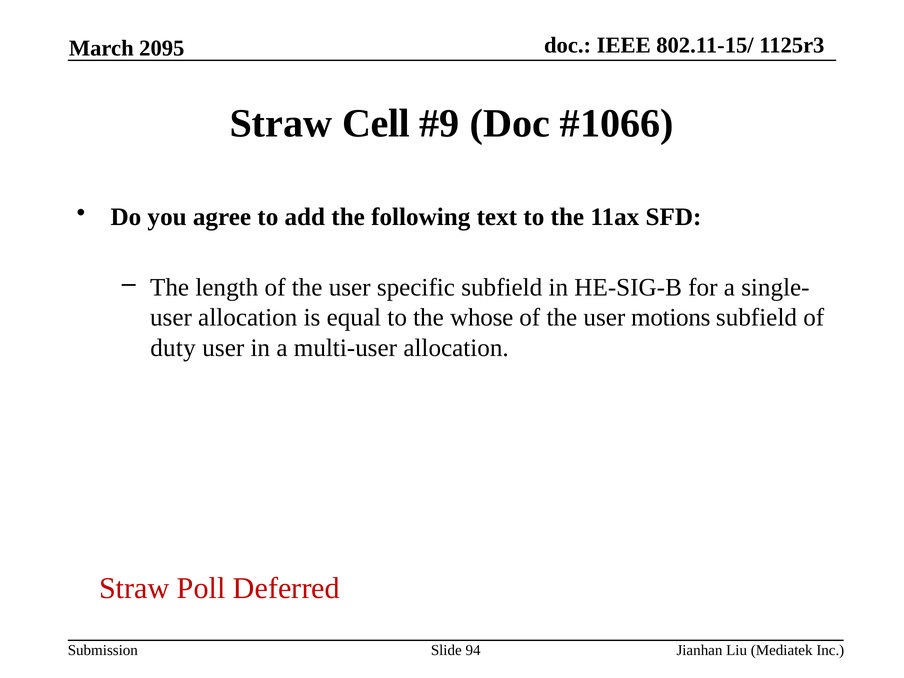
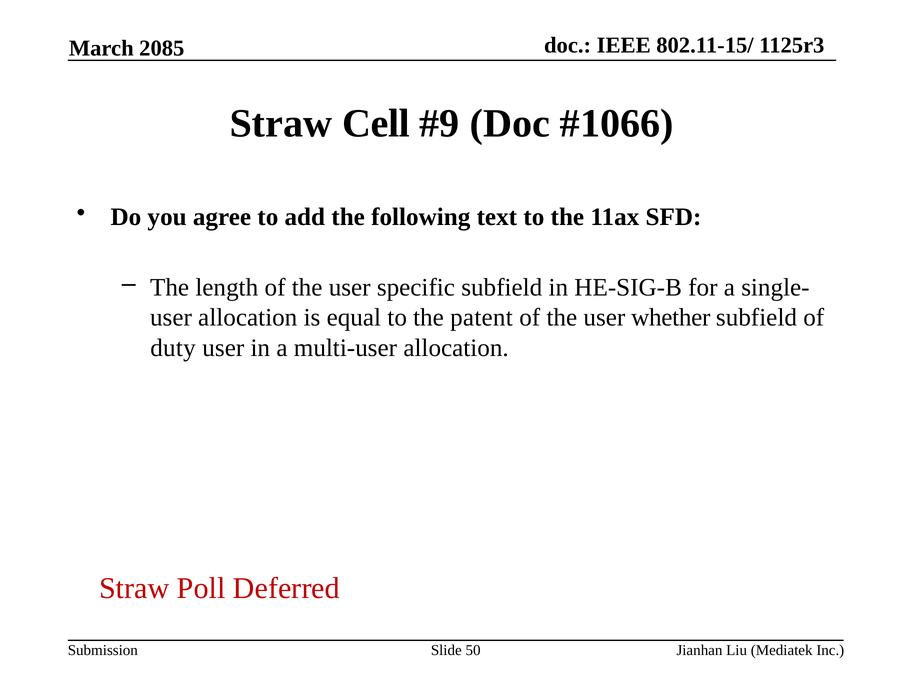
2095: 2095 -> 2085
whose: whose -> patent
motions: motions -> whether
94: 94 -> 50
